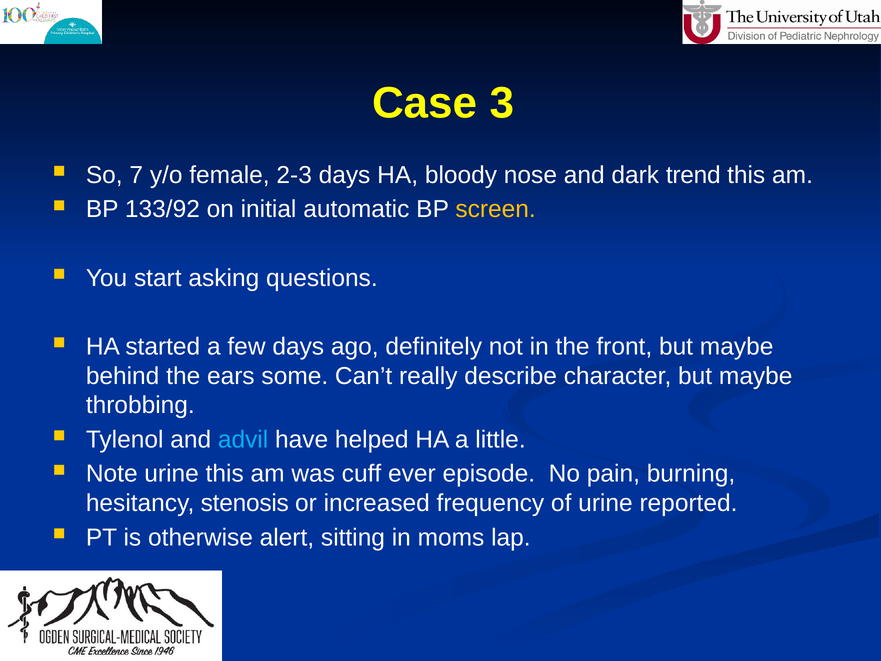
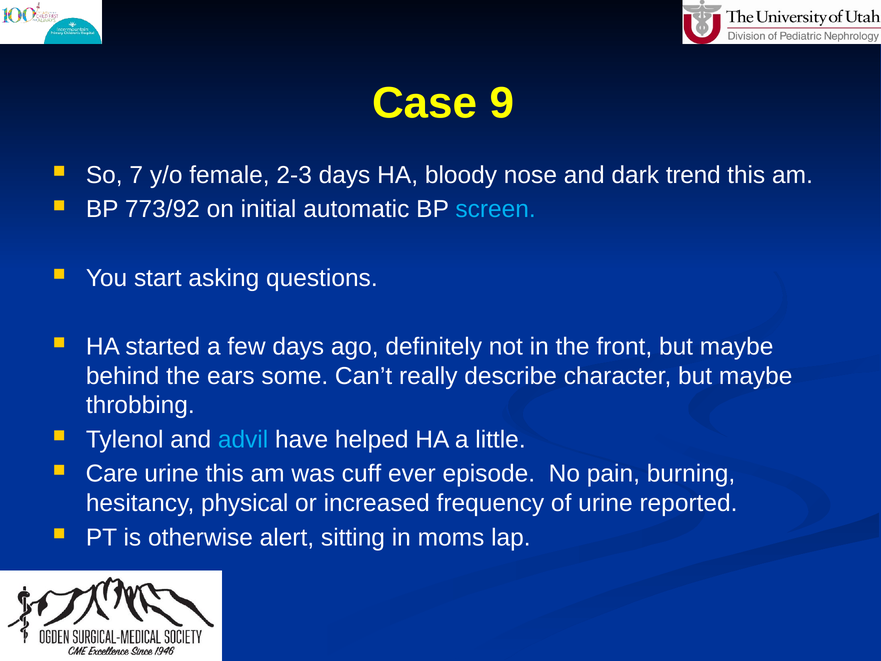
3: 3 -> 9
133/92: 133/92 -> 773/92
screen colour: yellow -> light blue
Note: Note -> Care
stenosis: stenosis -> physical
